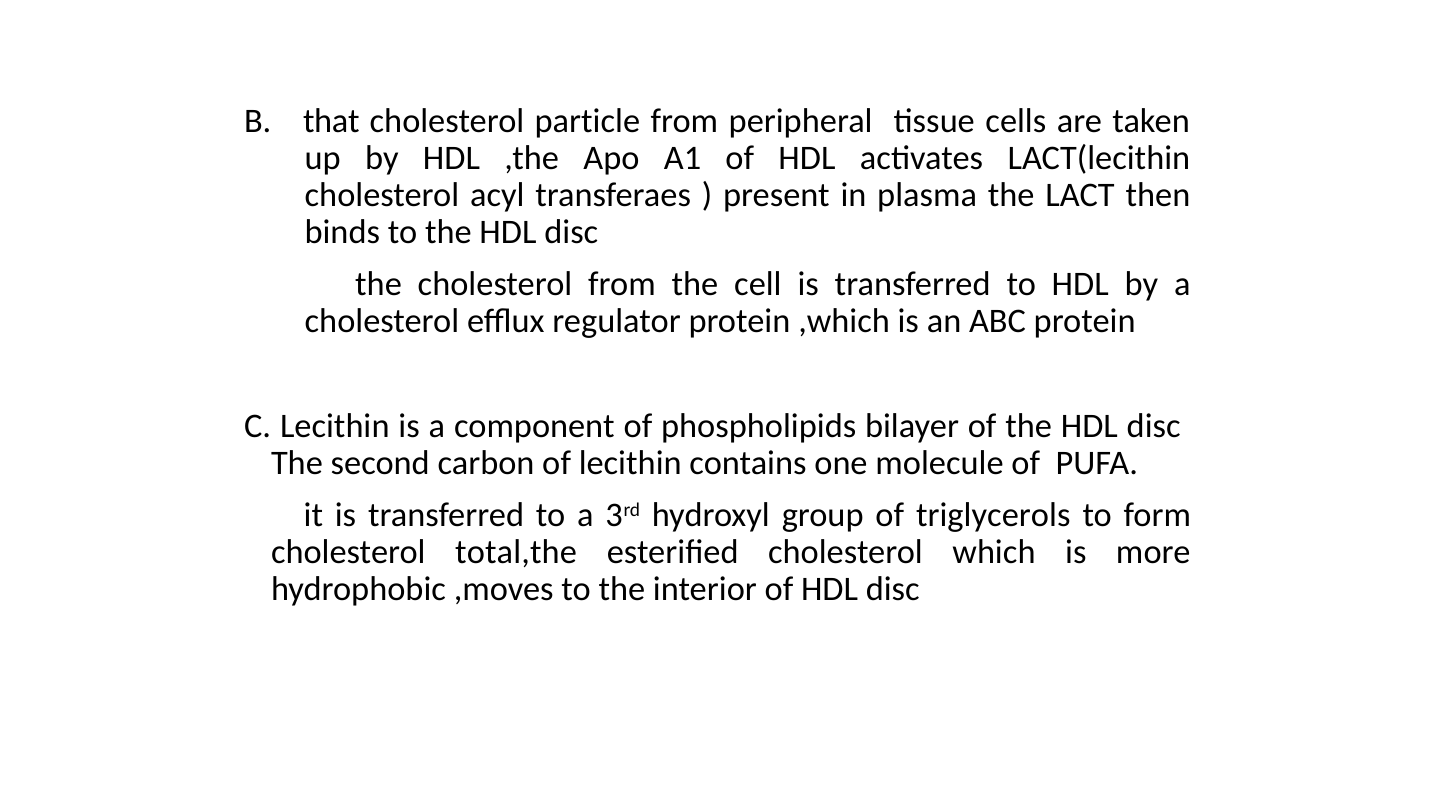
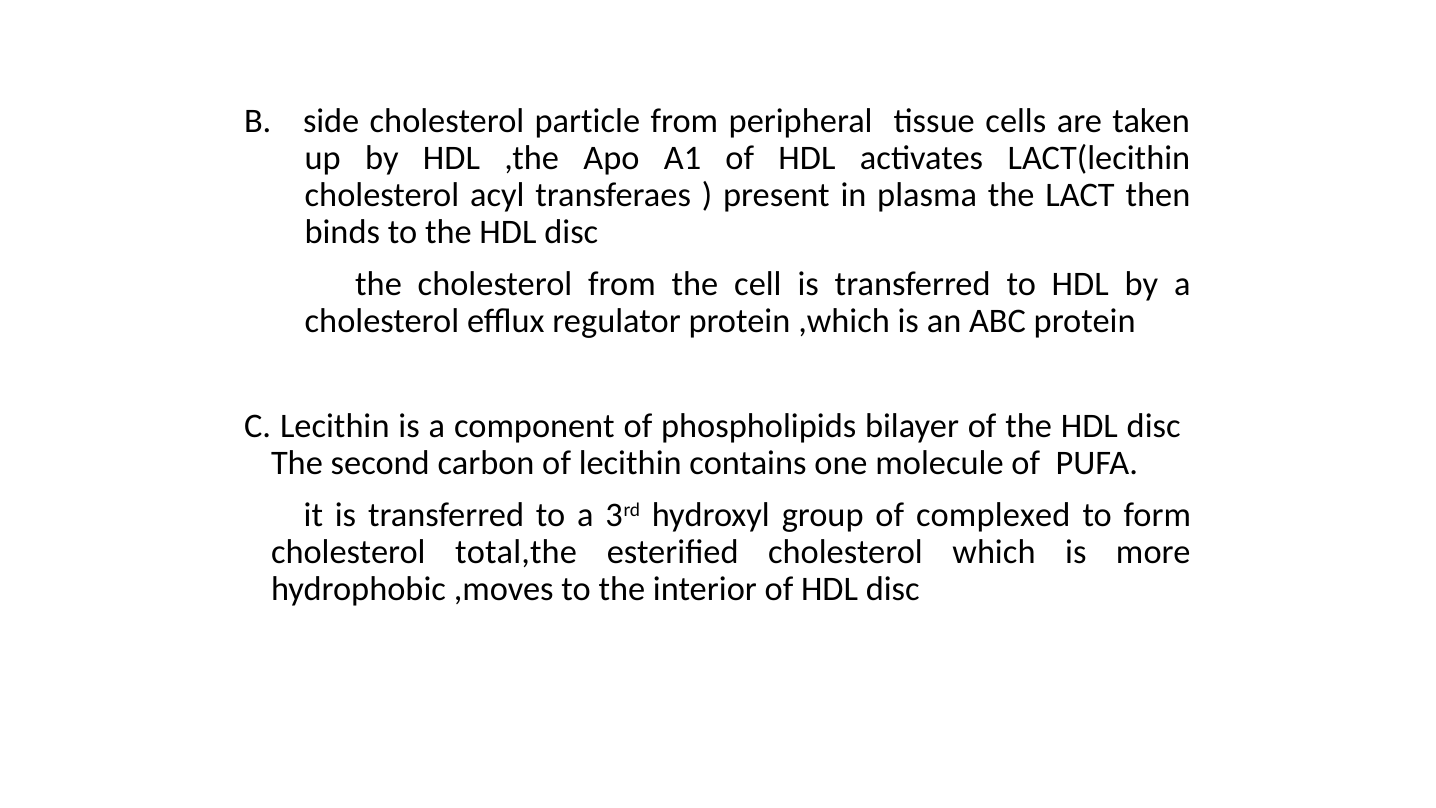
that: that -> side
triglycerols: triglycerols -> complexed
